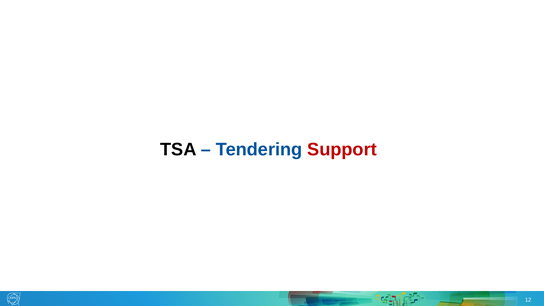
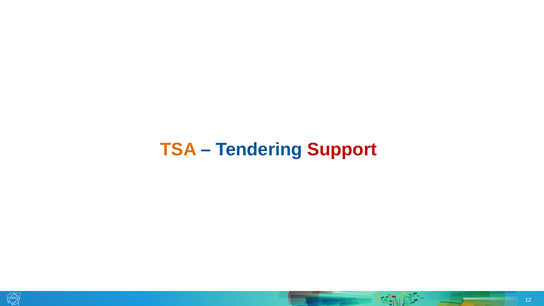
TSA colour: black -> orange
